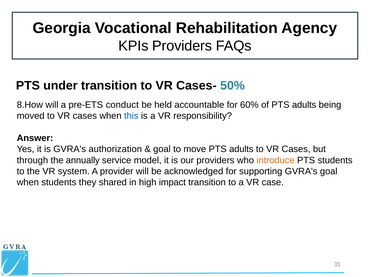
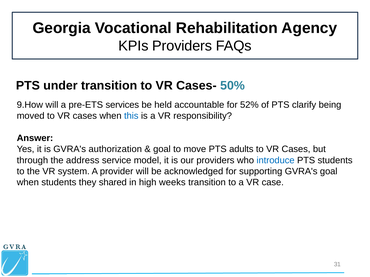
8.How: 8.How -> 9.How
conduct: conduct -> services
60%: 60% -> 52%
of PTS adults: adults -> clarify
annually: annually -> address
introduce colour: orange -> blue
impact: impact -> weeks
